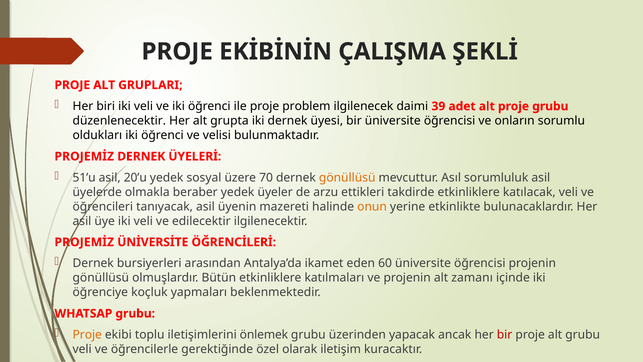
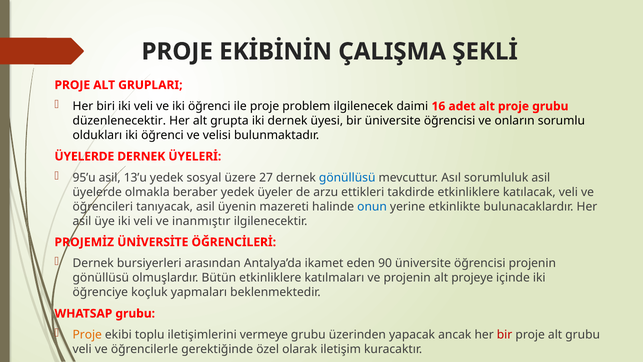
39: 39 -> 16
PROJEMİZ at (84, 156): PROJEMİZ -> ÜYELERDE
51’u: 51’u -> 95’u
20’u: 20’u -> 13’u
70: 70 -> 27
gönüllüsü at (347, 177) colour: orange -> blue
onun colour: orange -> blue
edilecektir: edilecektir -> inanmıştır
60: 60 -> 90
zamanı: zamanı -> projeye
önlemek: önlemek -> vermeye
